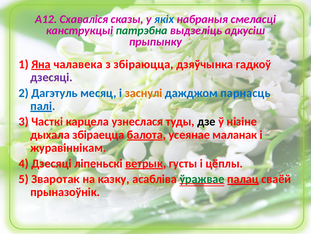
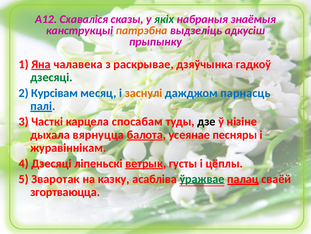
якіх colour: blue -> green
смеласці: смеласці -> знаёмыя
патрэбна colour: green -> orange
збіраюцца: збіраюцца -> раскрывае
дзесяці at (51, 77) colour: purple -> green
Дагэтуль: Дагэтуль -> Курсівам
узнеслася: узнеслася -> спосабам
збіраецца: збіраецца -> вярнуцца
маланак: маланак -> песняры
прыназоўнік: прыназоўнік -> згортваюцца
